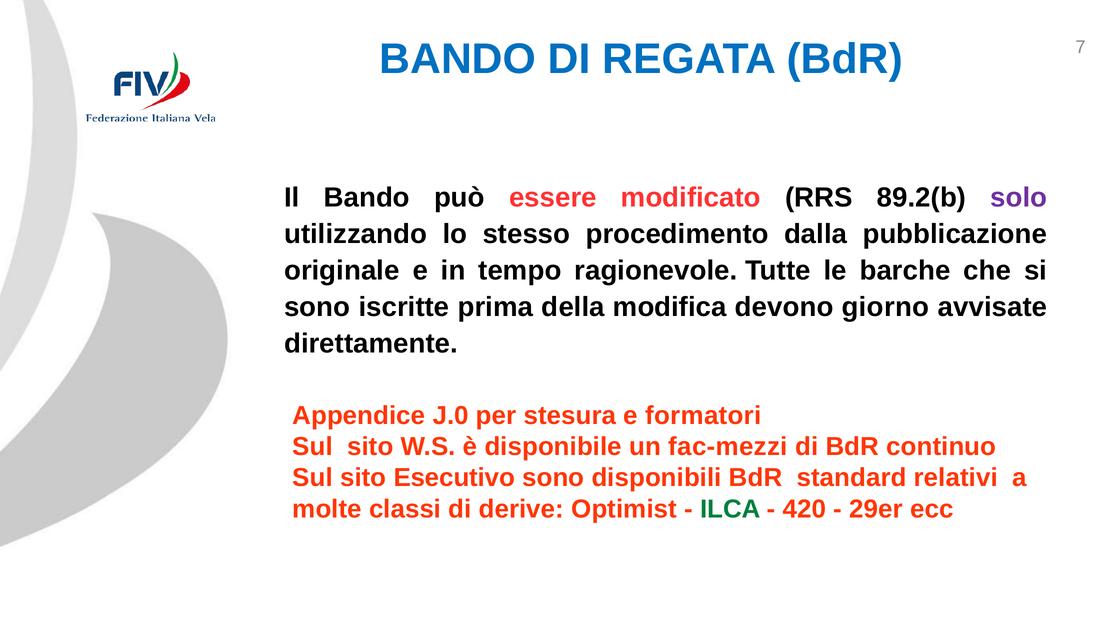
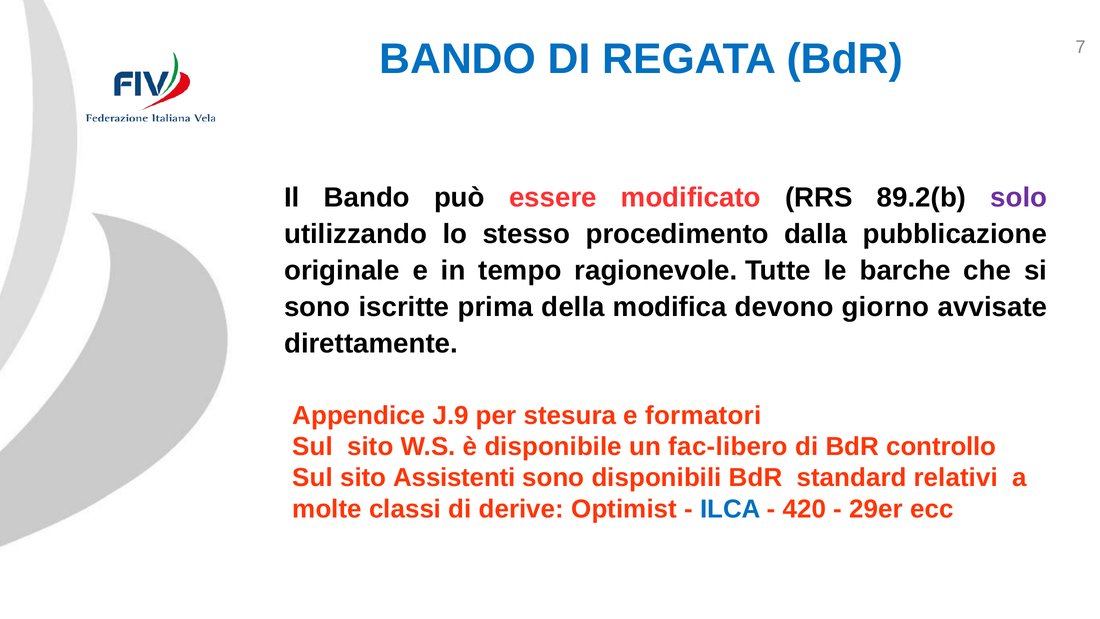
J.0: J.0 -> J.9
fac-mezzi: fac-mezzi -> fac-libero
continuo: continuo -> controllo
Esecutivo: Esecutivo -> Assistenti
ILCA colour: green -> blue
